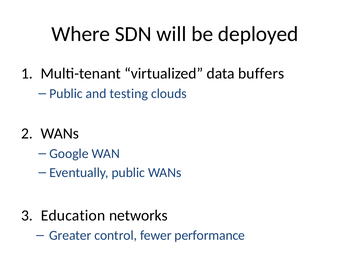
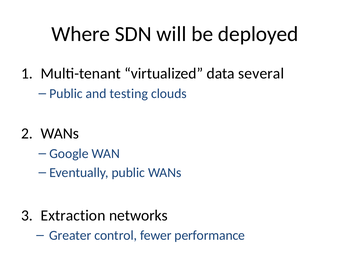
buffers: buffers -> several
Education: Education -> Extraction
